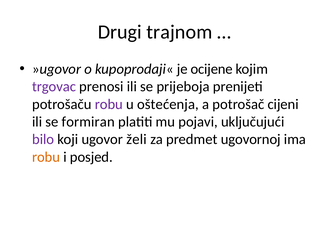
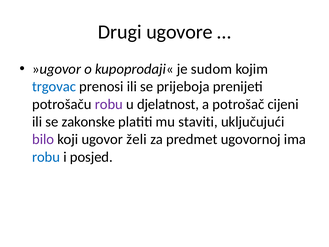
trajnom: trajnom -> ugovore
ocijene: ocijene -> sudom
trgovac colour: purple -> blue
oštećenja: oštećenja -> djelatnost
formiran: formiran -> zakonske
pojavi: pojavi -> staviti
robu at (46, 157) colour: orange -> blue
